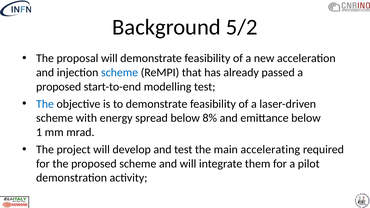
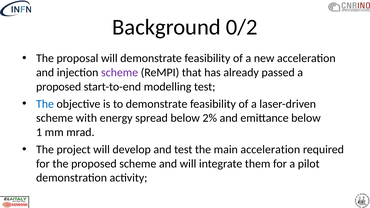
5/2: 5/2 -> 0/2
scheme at (120, 73) colour: blue -> purple
8%: 8% -> 2%
main accelerating: accelerating -> acceleration
